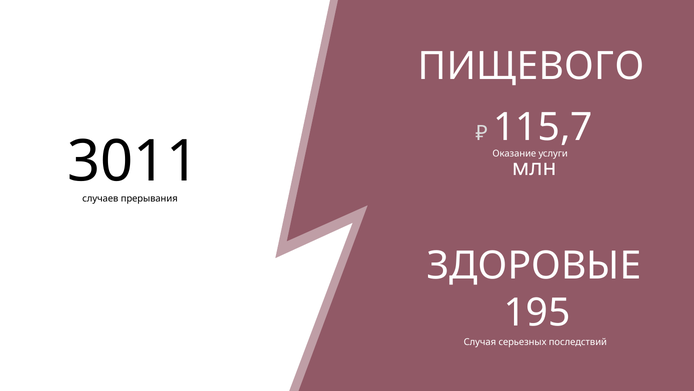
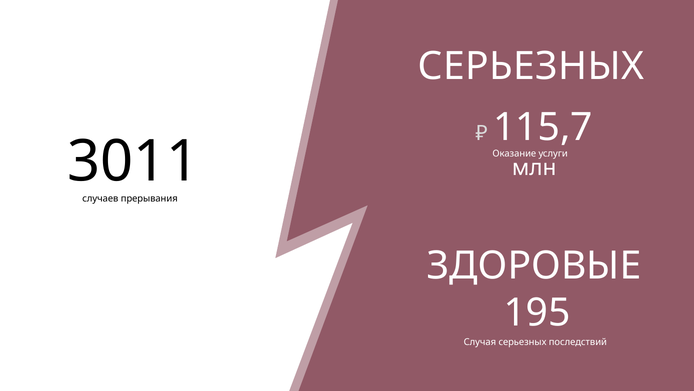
ПИЩЕВОГО at (531, 66): ПИЩЕВОГО -> СЕРЬЕЗНЫХ
